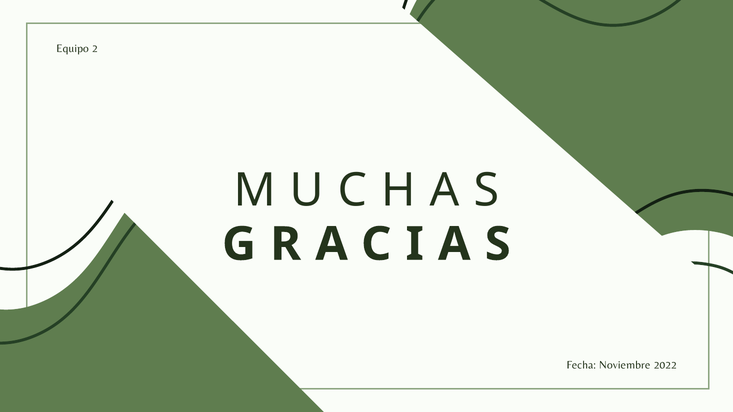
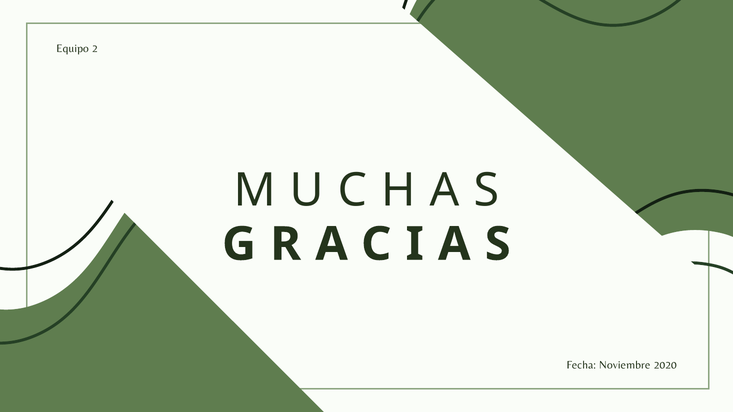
2022: 2022 -> 2020
